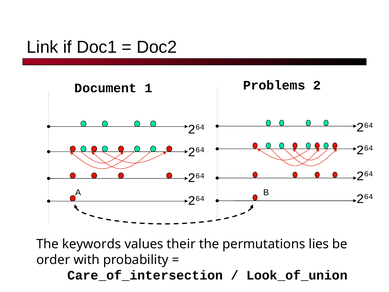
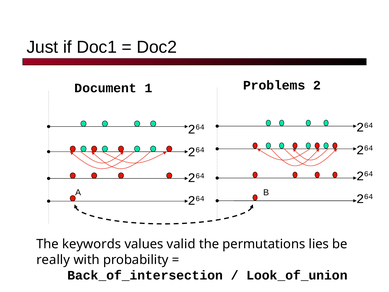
Link: Link -> Just
their: their -> valid
order: order -> really
Care_of_intersection: Care_of_intersection -> Back_of_intersection
